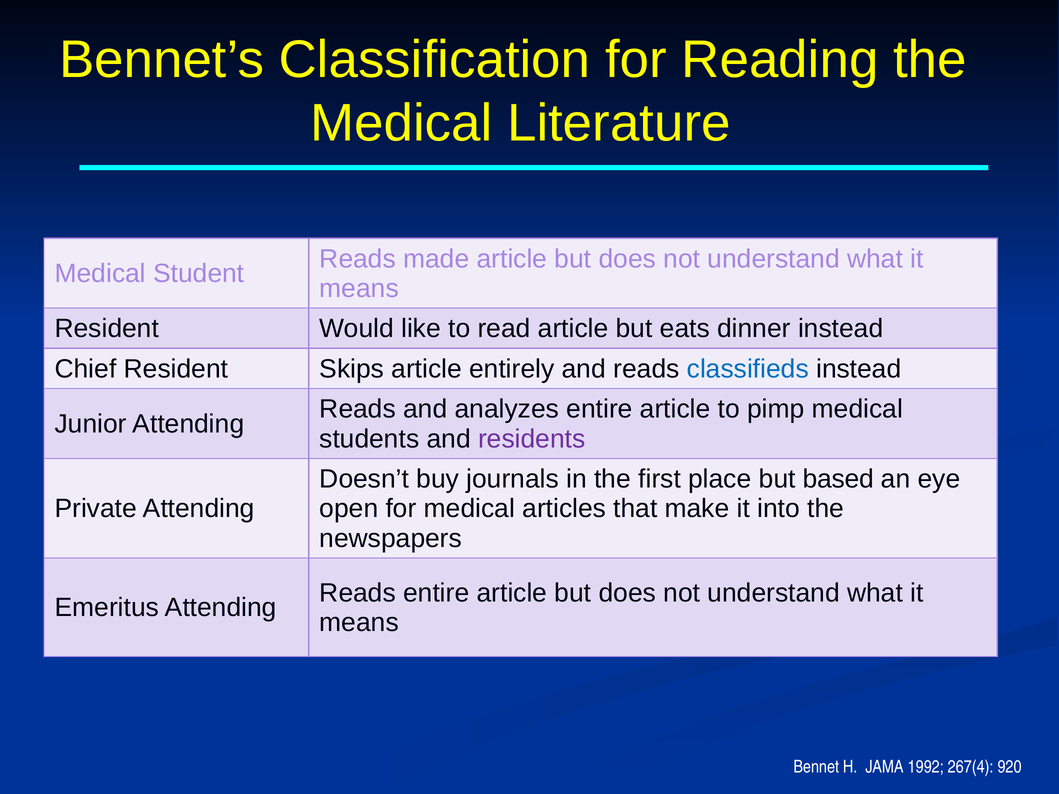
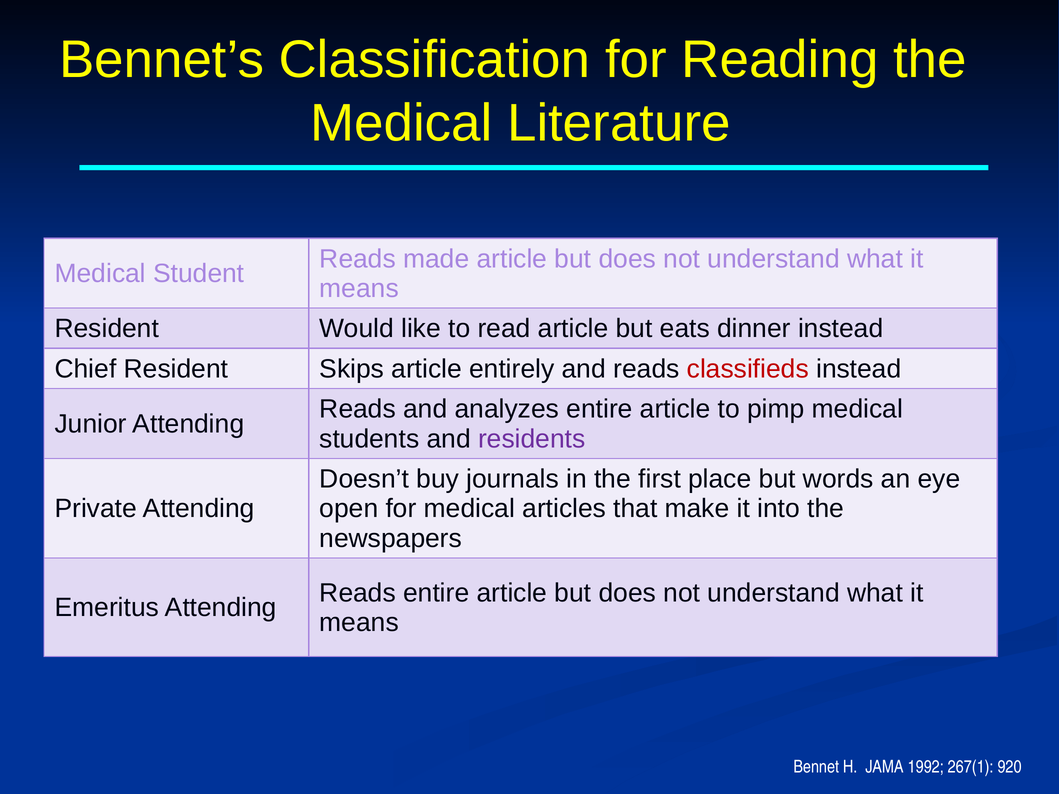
classifieds colour: blue -> red
based: based -> words
267(4: 267(4 -> 267(1
